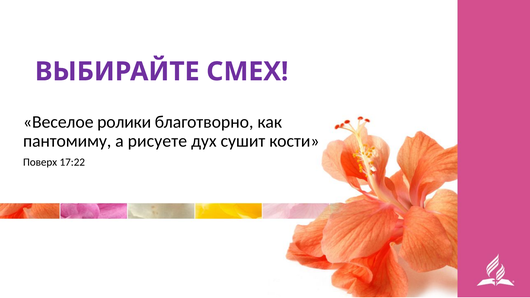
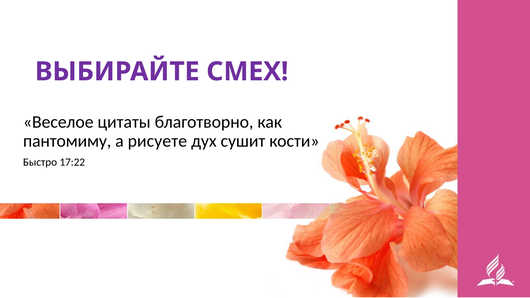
ролики: ролики -> цитаты
Поверх: Поверх -> Быстро
